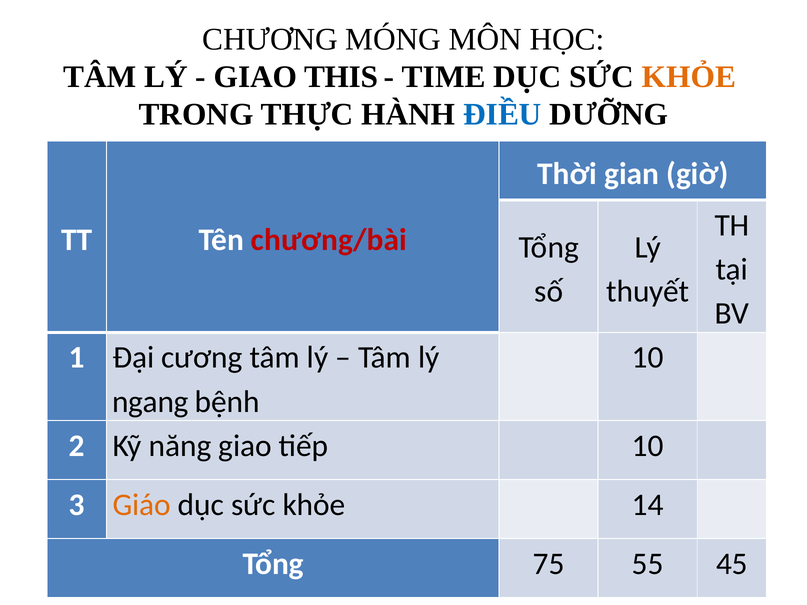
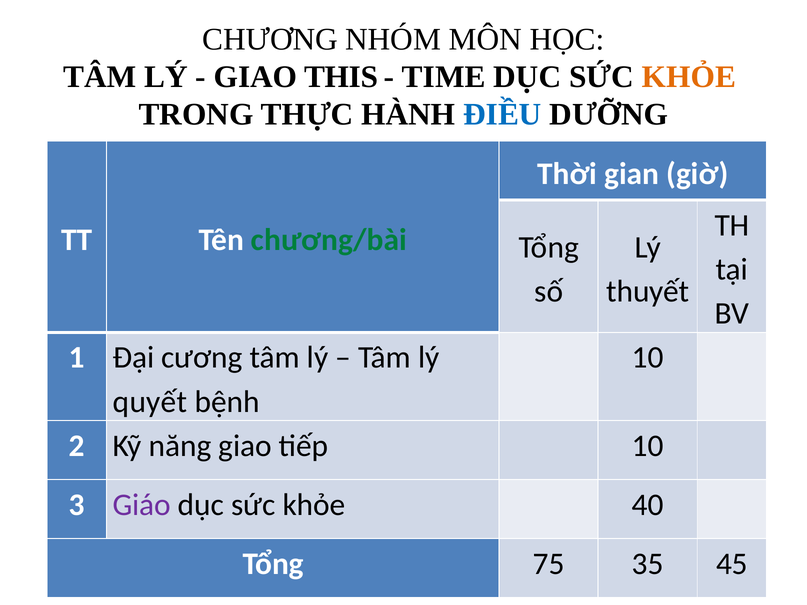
MÓNG: MÓNG -> NHÓM
chương/bài colour: red -> green
ngang: ngang -> quyết
Giáo colour: orange -> purple
14: 14 -> 40
55: 55 -> 35
